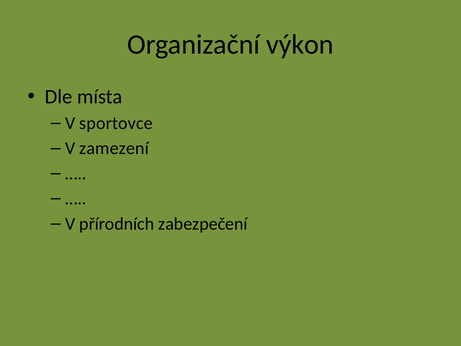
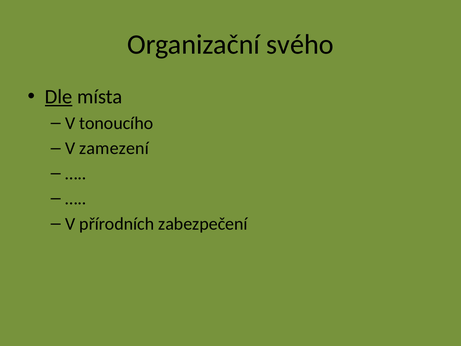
výkon: výkon -> svého
Dle underline: none -> present
sportovce: sportovce -> tonoucího
